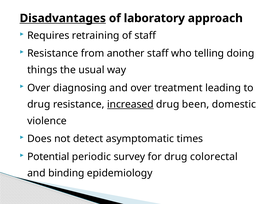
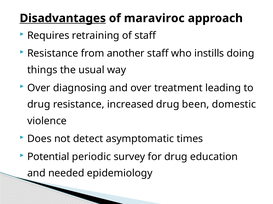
laboratory: laboratory -> maraviroc
telling: telling -> instills
increased underline: present -> none
colorectal: colorectal -> education
binding: binding -> needed
